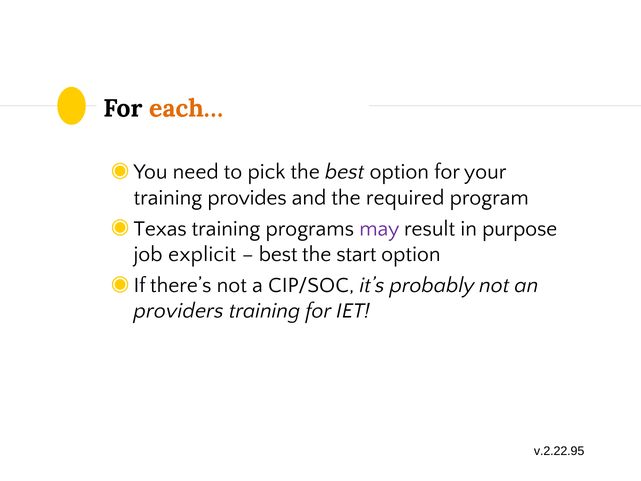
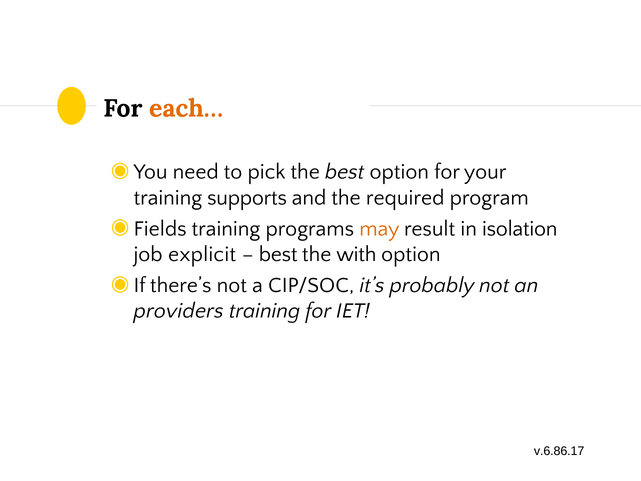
provides: provides -> supports
Texas: Texas -> Fields
may colour: purple -> orange
purpose: purpose -> isolation
start: start -> with
v.2.22.95: v.2.22.95 -> v.6.86.17
